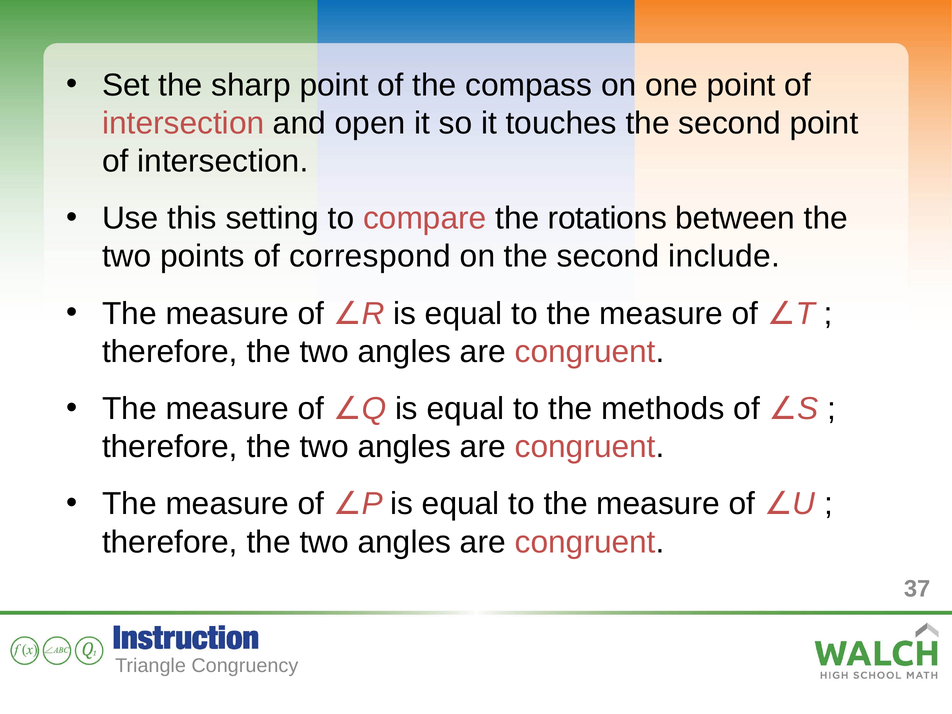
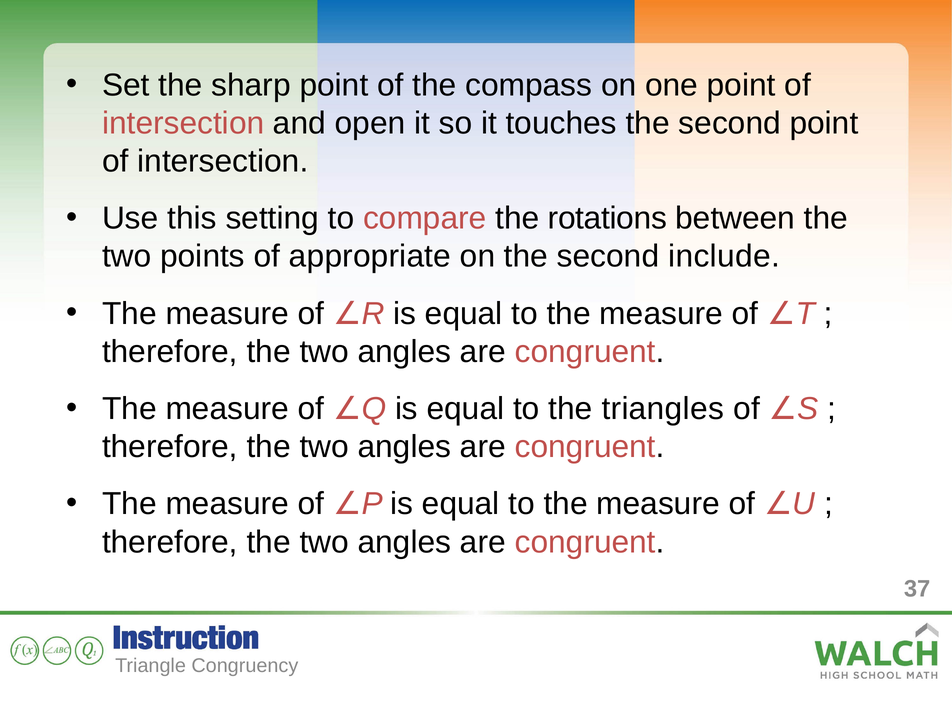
correspond: correspond -> appropriate
methods: methods -> triangles
